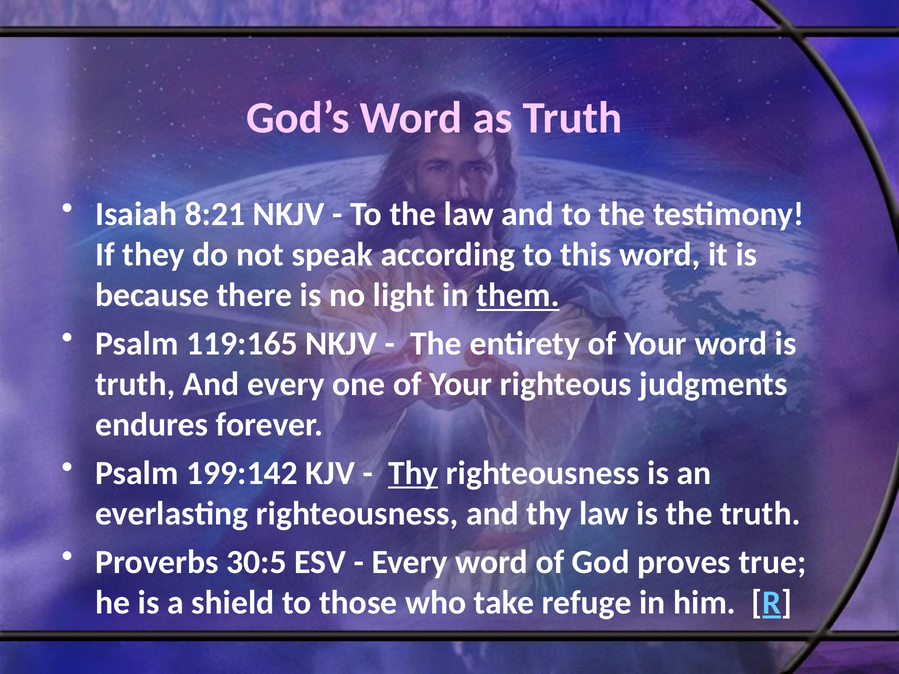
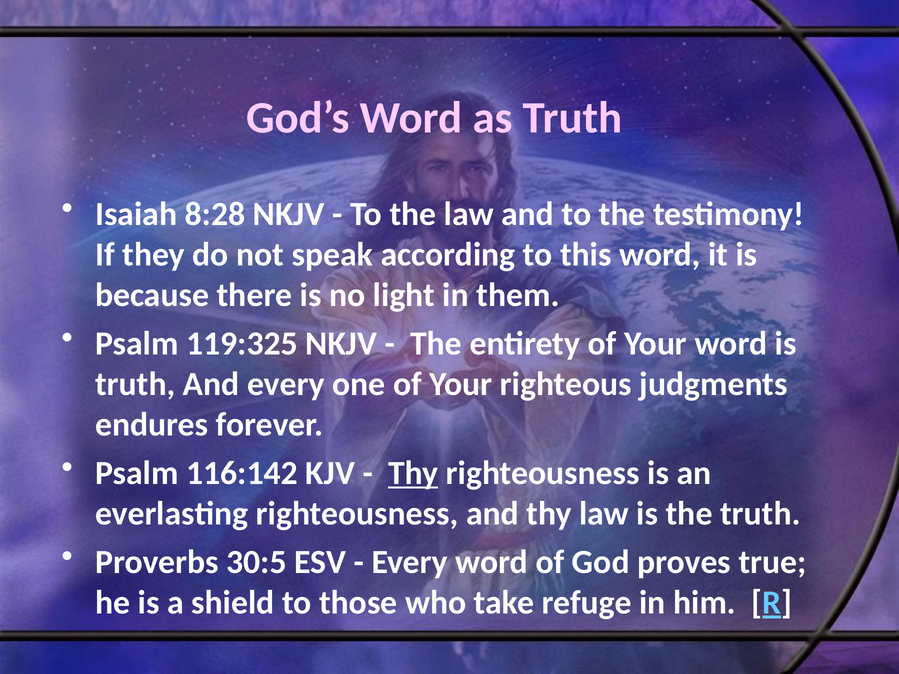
8:21: 8:21 -> 8:28
them underline: present -> none
119:165: 119:165 -> 119:325
199:142: 199:142 -> 116:142
